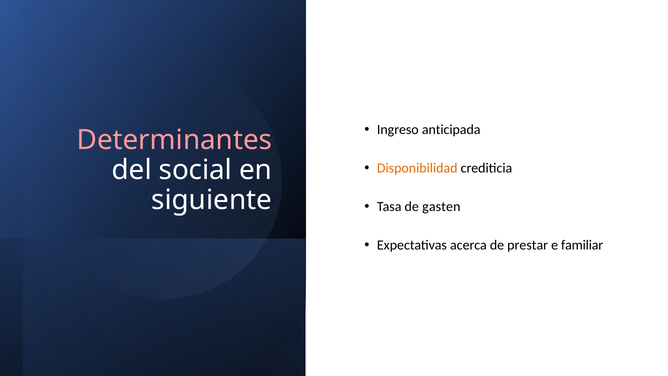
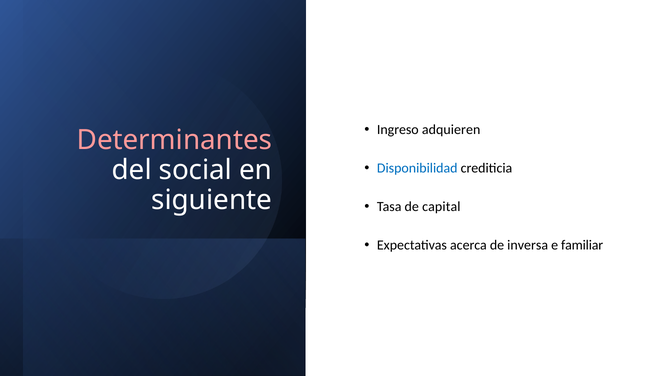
anticipada: anticipada -> adquieren
Disponibilidad colour: orange -> blue
gasten: gasten -> capital
prestar: prestar -> inversa
